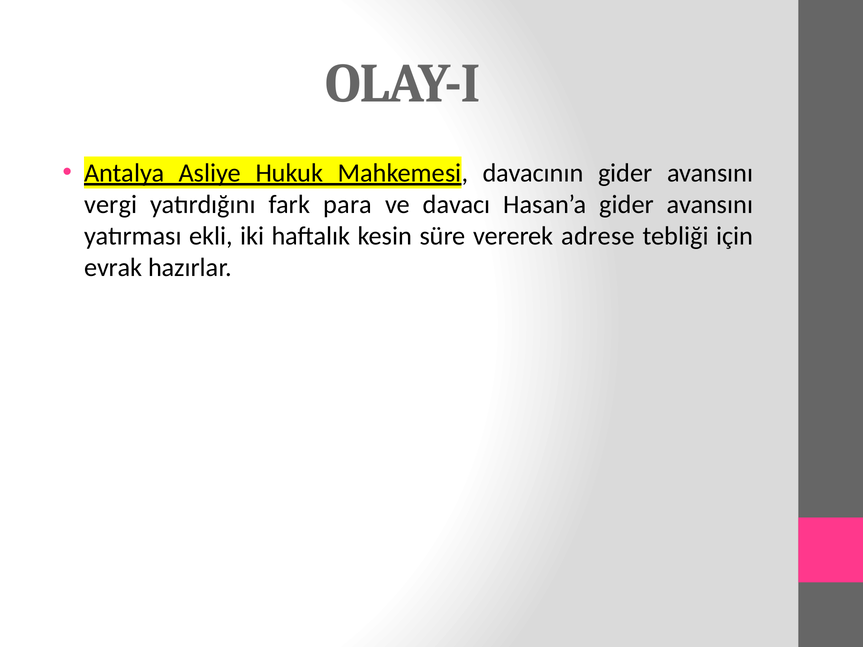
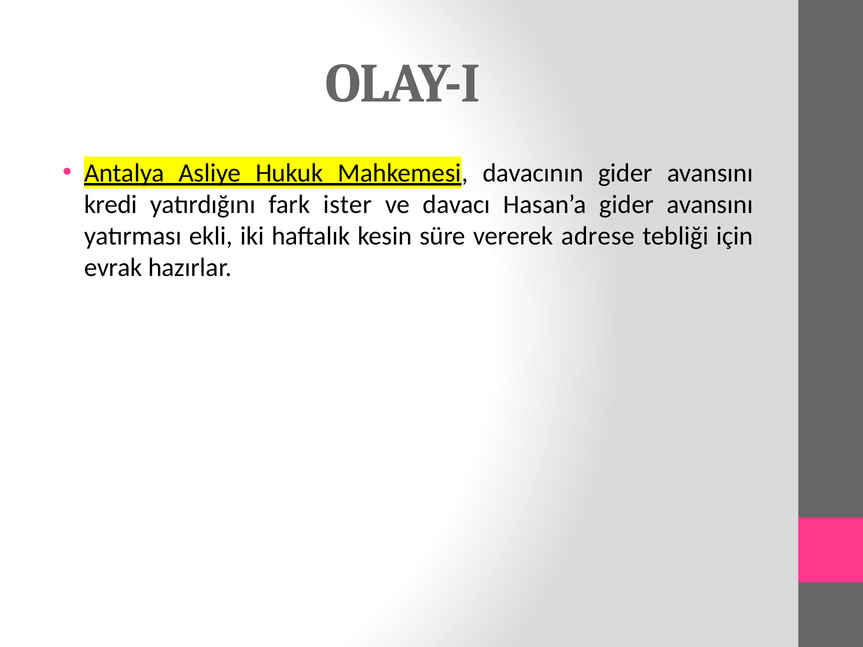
vergi: vergi -> kredi
para: para -> ister
